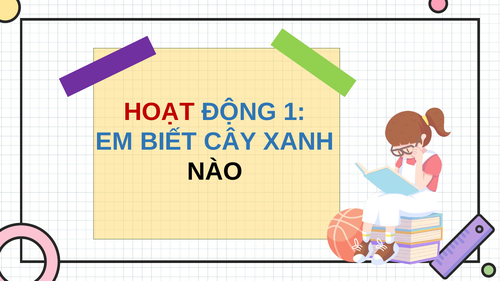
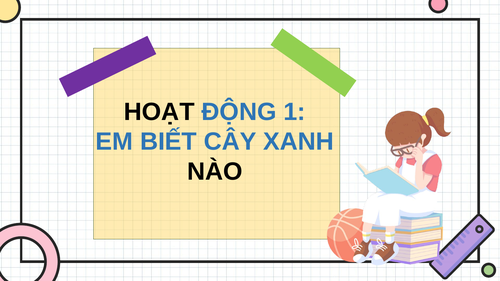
HOẠT colour: red -> black
